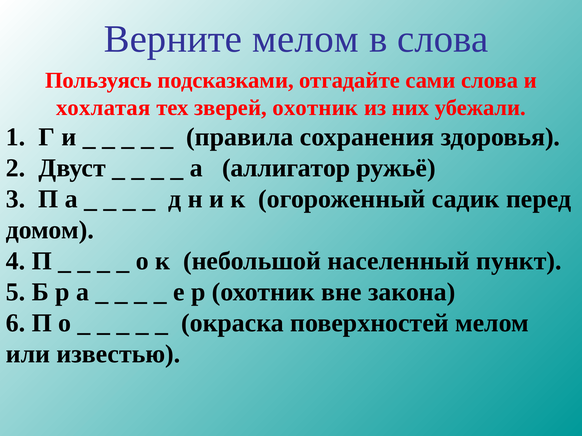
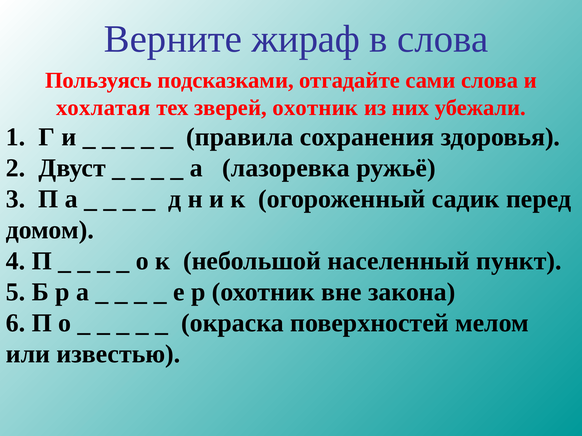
Верните мелом: мелом -> жираф
аллигатор: аллигатор -> лазоревка
